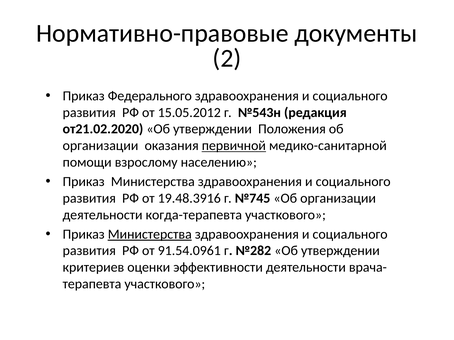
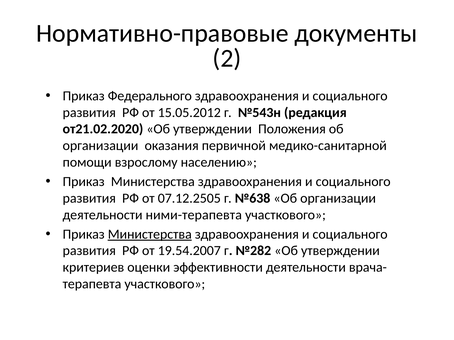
первичной underline: present -> none
19.48.3916: 19.48.3916 -> 07.12.2505
№745: №745 -> №638
когда-терапевта: когда-терапевта -> ними-терапевта
91.54.0961: 91.54.0961 -> 19.54.2007
